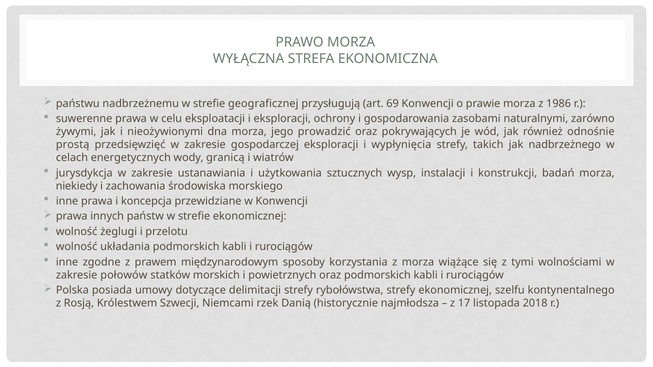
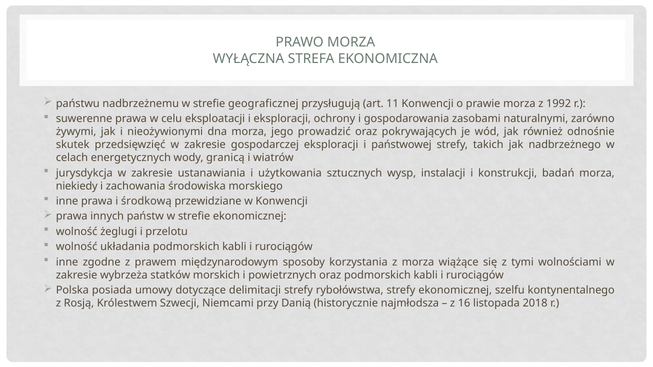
69: 69 -> 11
1986: 1986 -> 1992
prostą: prostą -> skutek
wypłynięcia: wypłynięcia -> państwowej
koncepcja: koncepcja -> środkową
połowów: połowów -> wybrzeża
rzek: rzek -> przy
17: 17 -> 16
